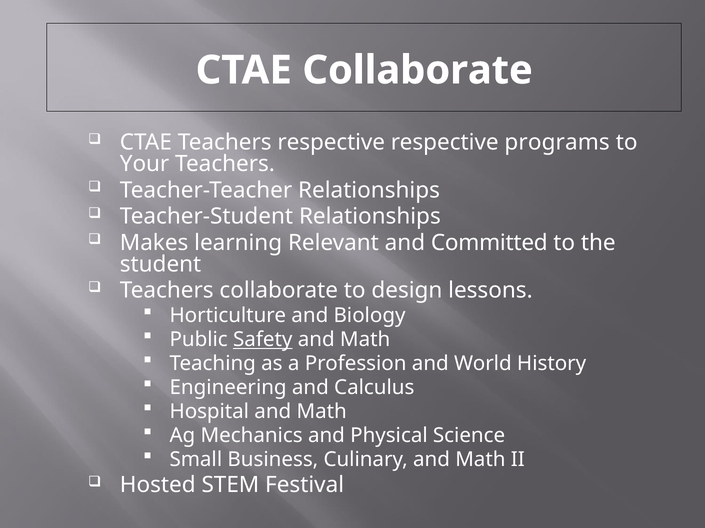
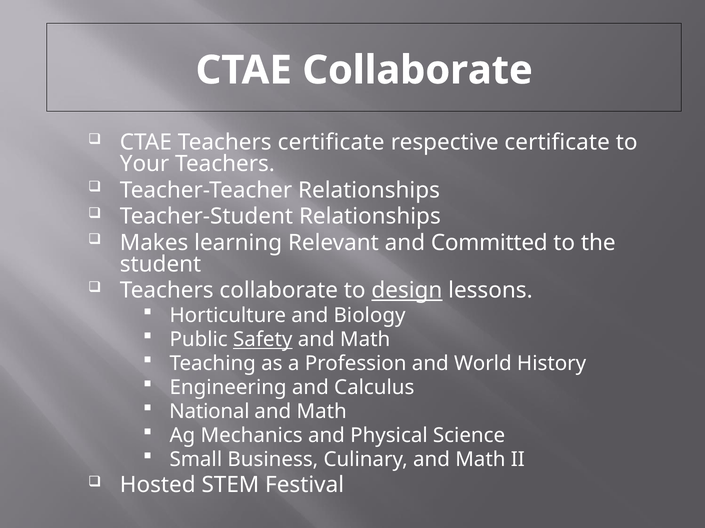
Teachers respective: respective -> certificate
respective programs: programs -> certificate
design underline: none -> present
Hospital: Hospital -> National
